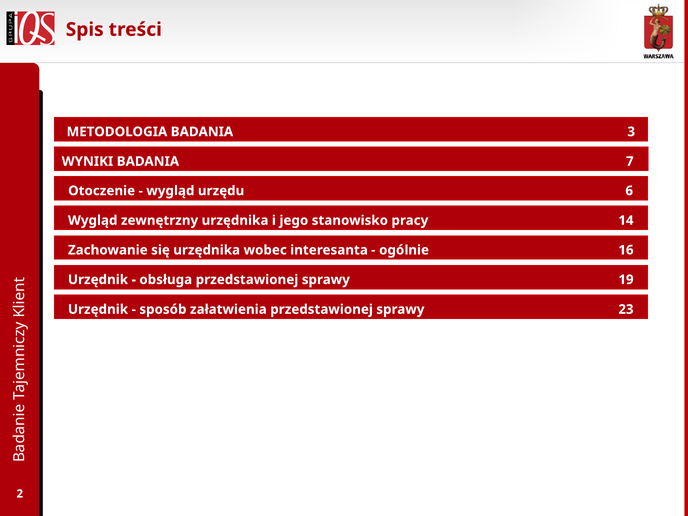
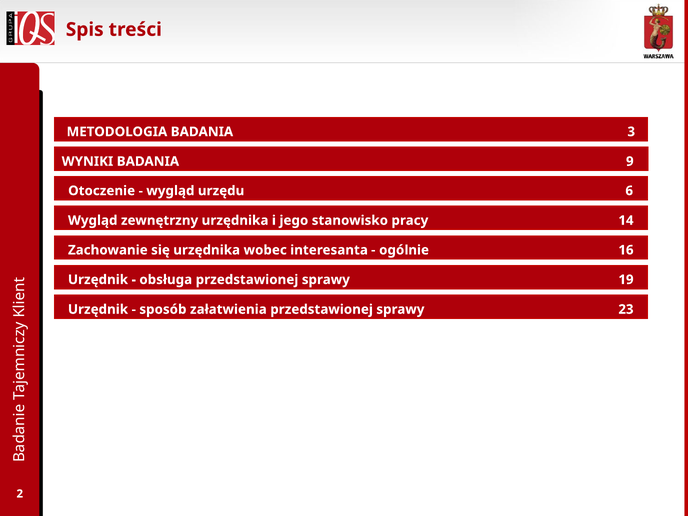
7: 7 -> 9
